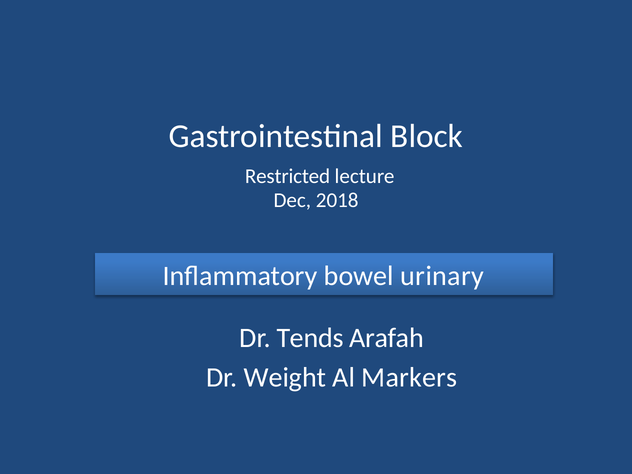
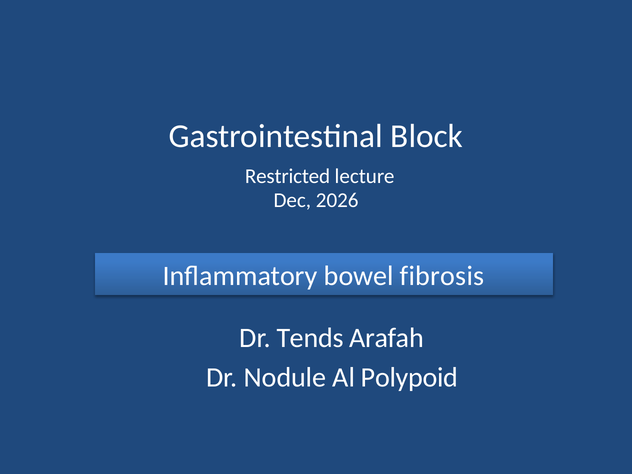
2018: 2018 -> 2026
urinary: urinary -> fibrosis
Weight: Weight -> Nodule
Markers: Markers -> Polypoid
